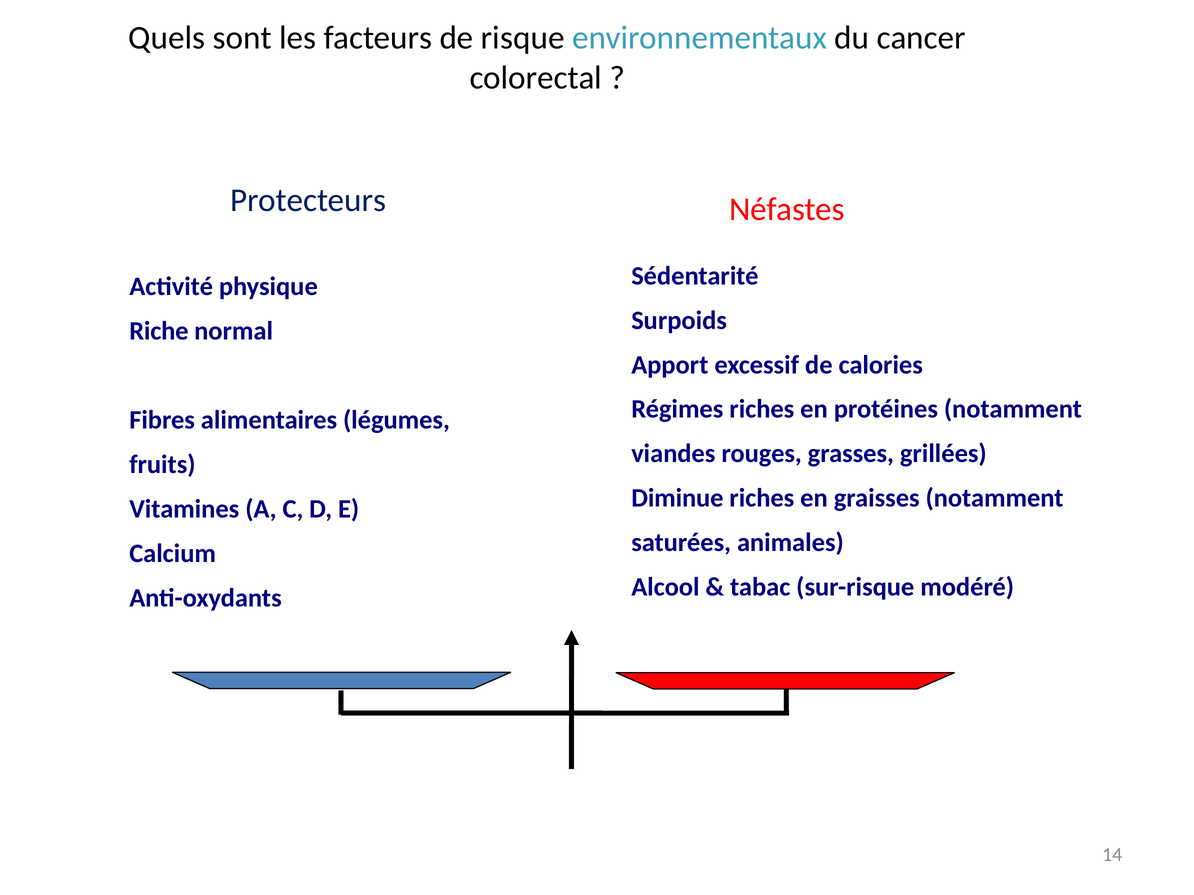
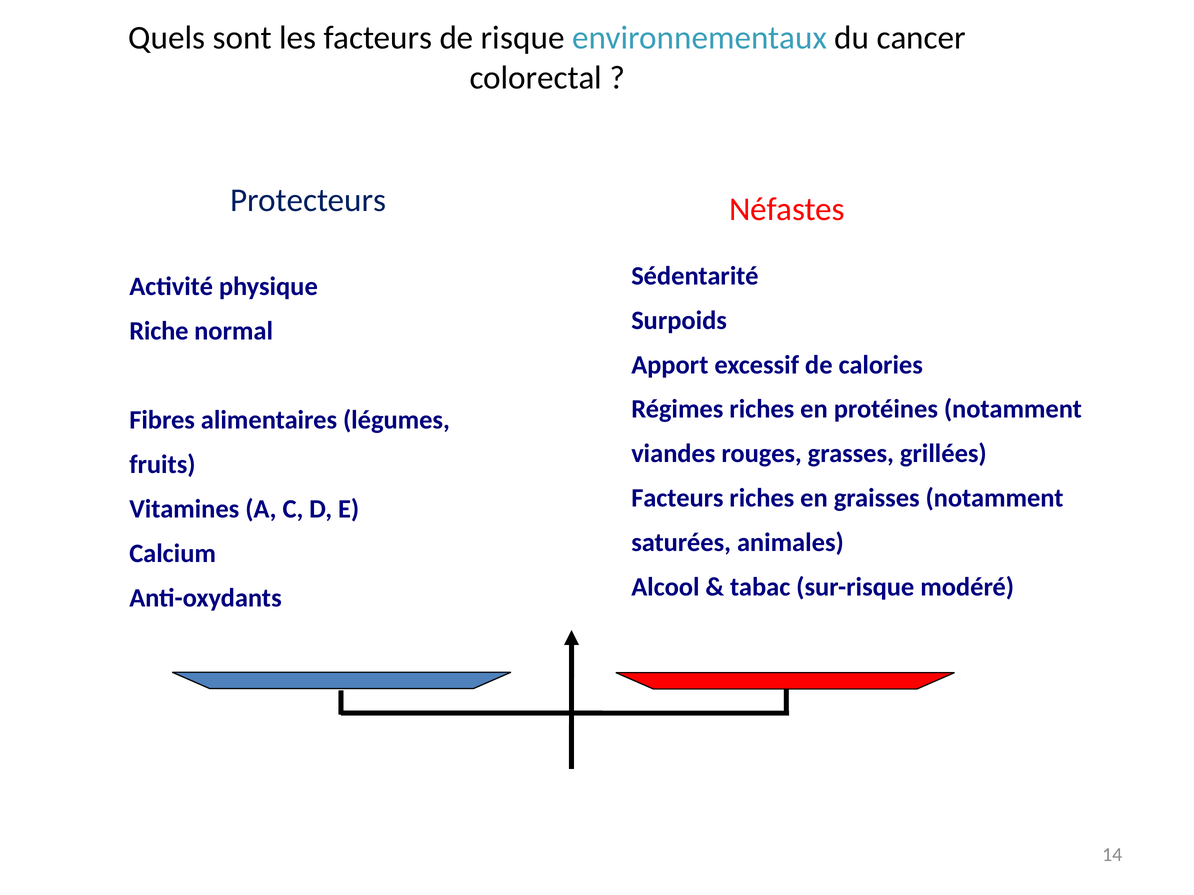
Diminue at (677, 499): Diminue -> Facteurs
